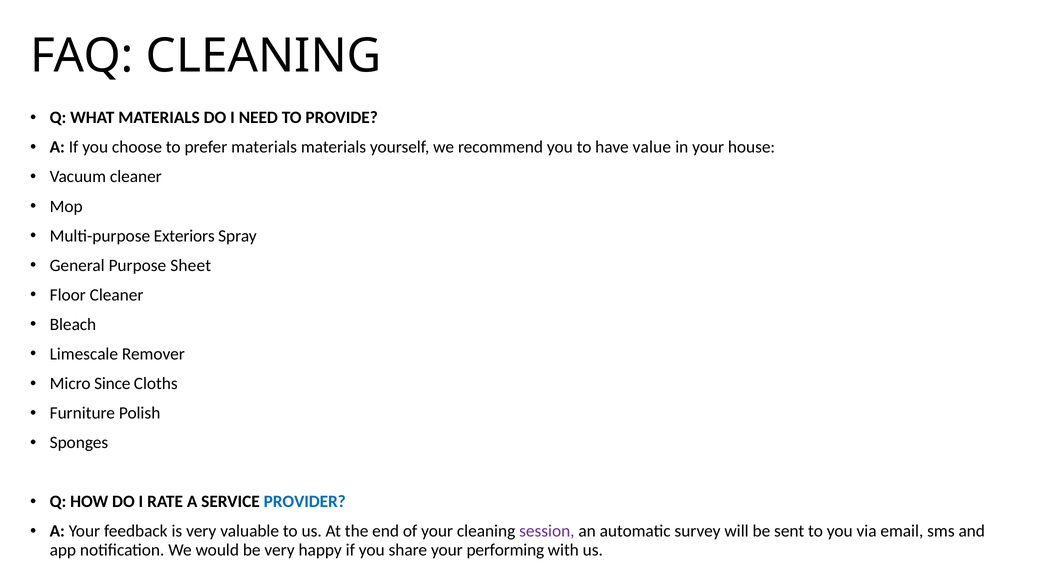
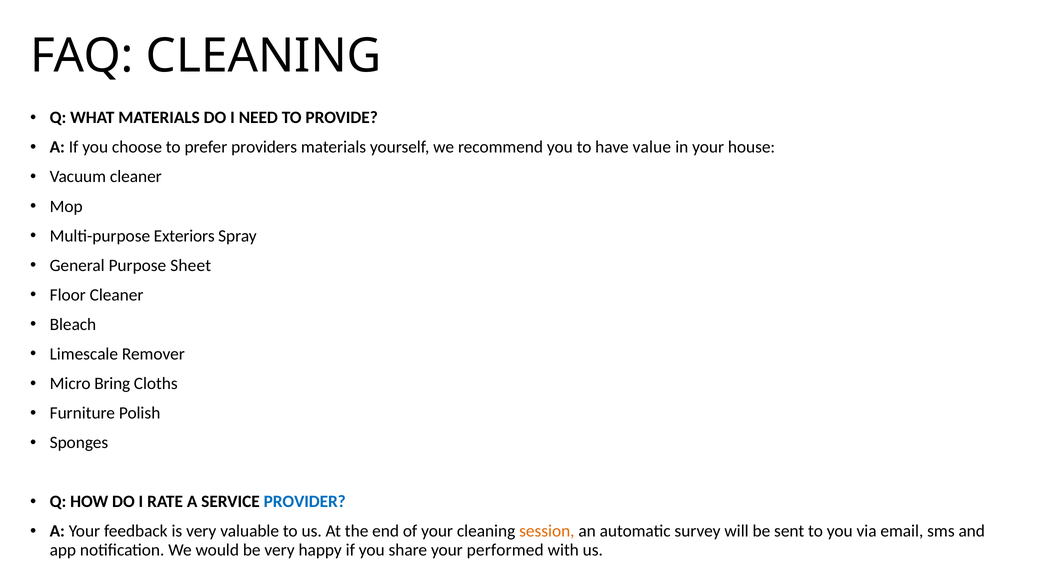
prefer materials: materials -> providers
Since: Since -> Bring
session colour: purple -> orange
performing: performing -> performed
